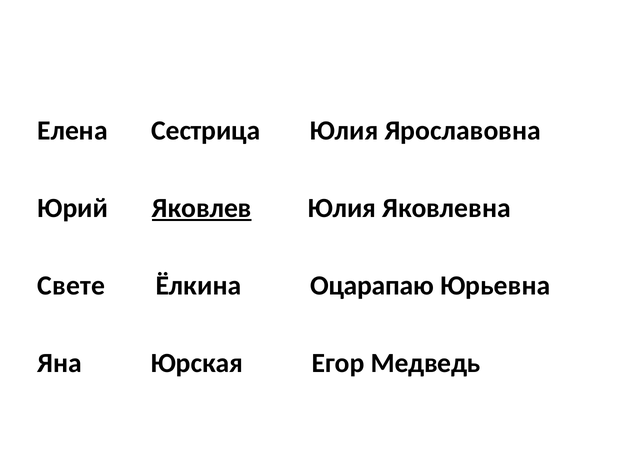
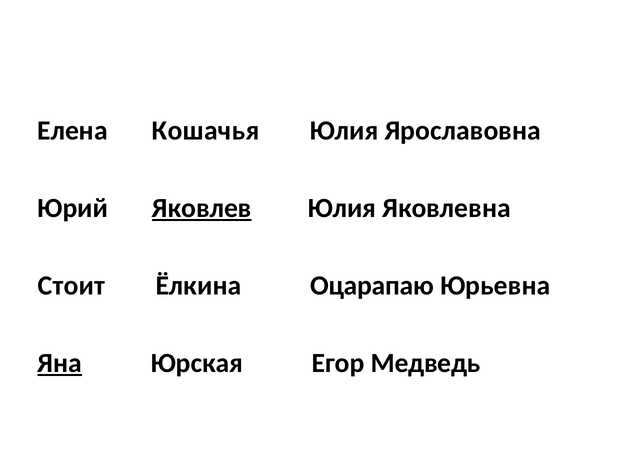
Сестрица: Сестрица -> Кошачья
Свете: Свете -> Стоит
Яна underline: none -> present
